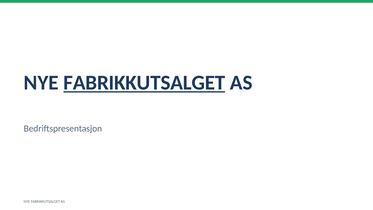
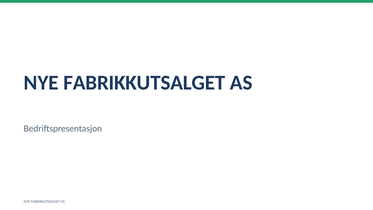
FABRIKKUTSALGET at (144, 83) underline: present -> none
